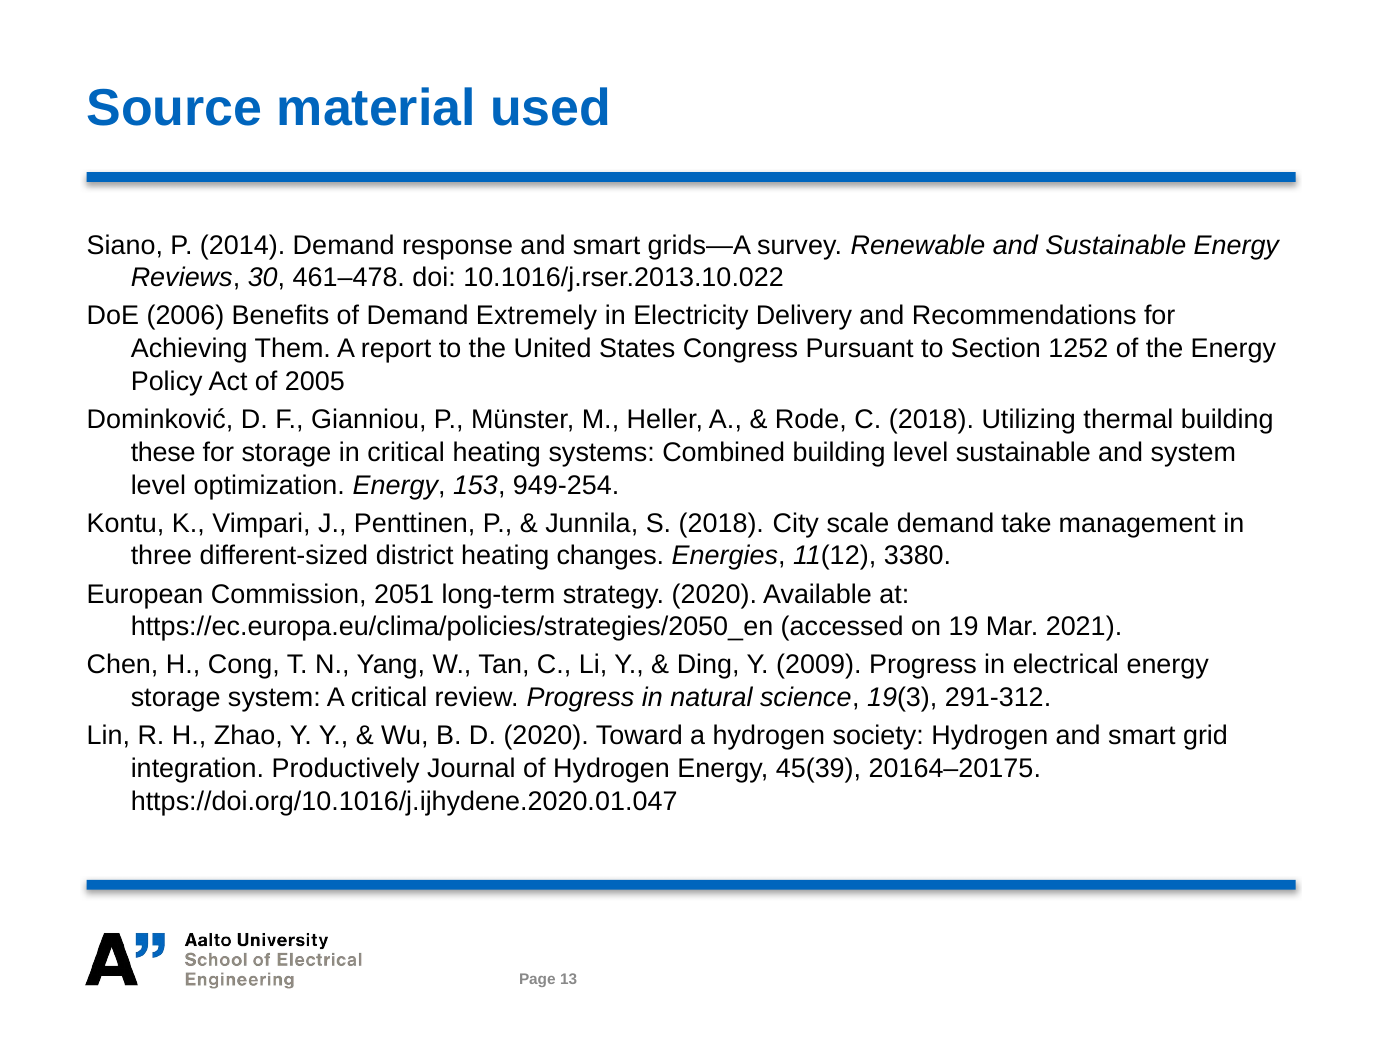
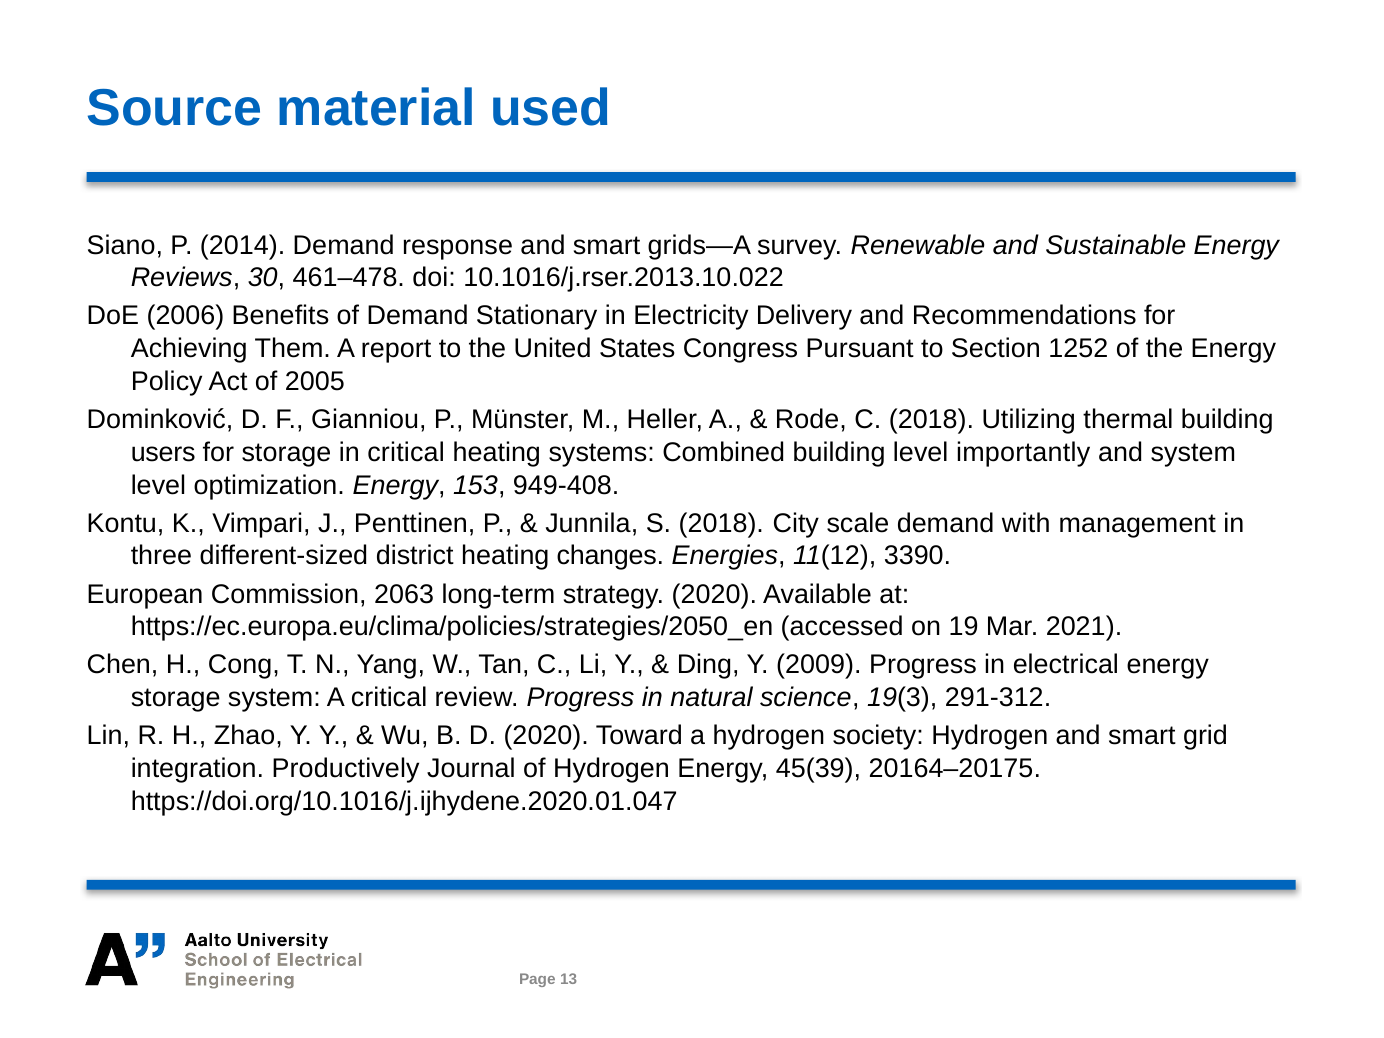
Extremely: Extremely -> Stationary
these: these -> users
level sustainable: sustainable -> importantly
949-254: 949-254 -> 949-408
take: take -> with
3380: 3380 -> 3390
2051: 2051 -> 2063
